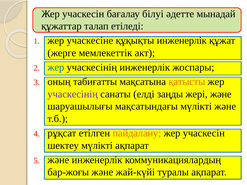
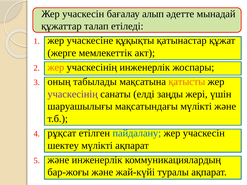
білуі: білуі -> алып
құқықты инженерлік: инженерлік -> қатынастар
жер at (56, 67) colour: blue -> orange
табиғатты: табиғатты -> табылады
жері және: және -> үшін
пайдалану colour: orange -> blue
